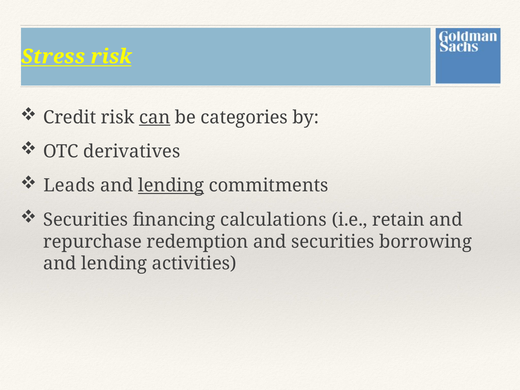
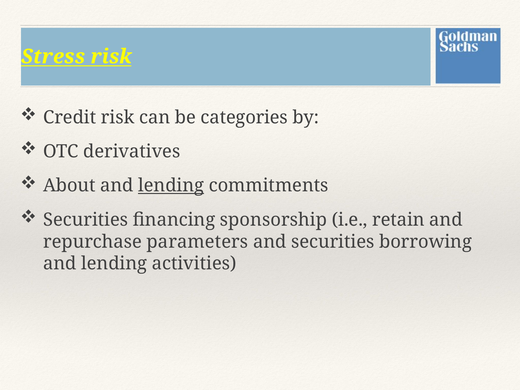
can underline: present -> none
Leads: Leads -> About
calculations: calculations -> sponsorship
redemption: redemption -> parameters
